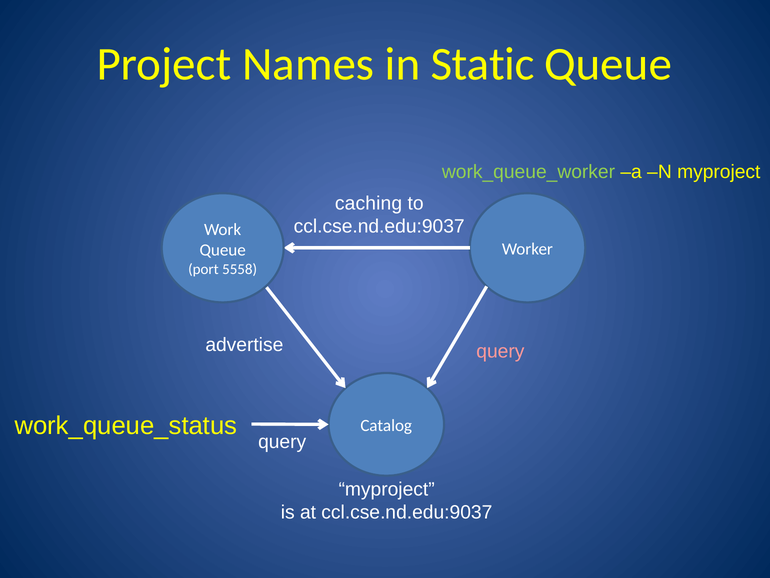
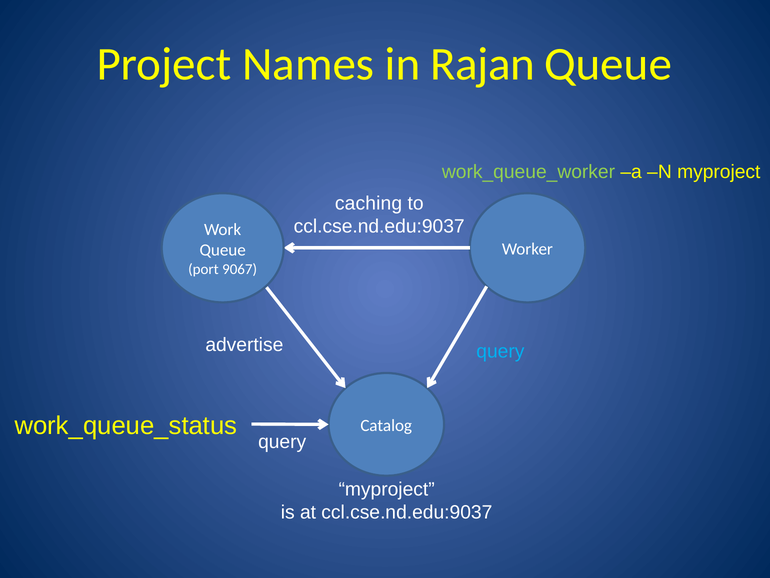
Static: Static -> Rajan
5558: 5558 -> 9067
query at (500, 351) colour: pink -> light blue
